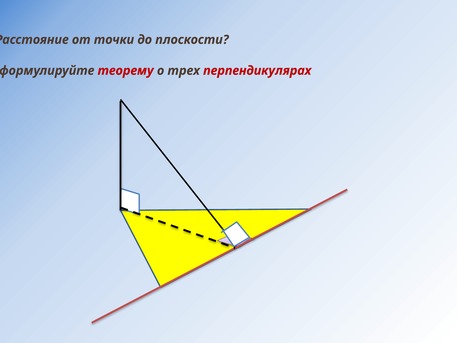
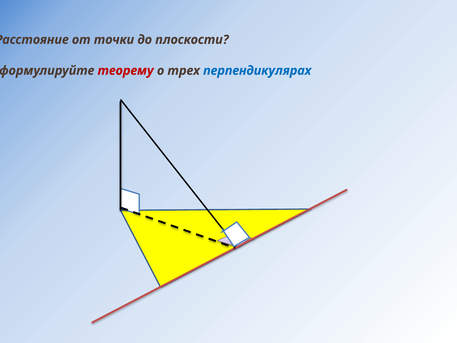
перпендикулярах colour: red -> blue
